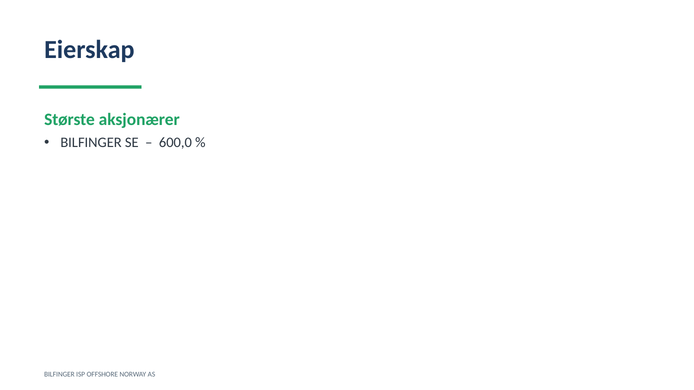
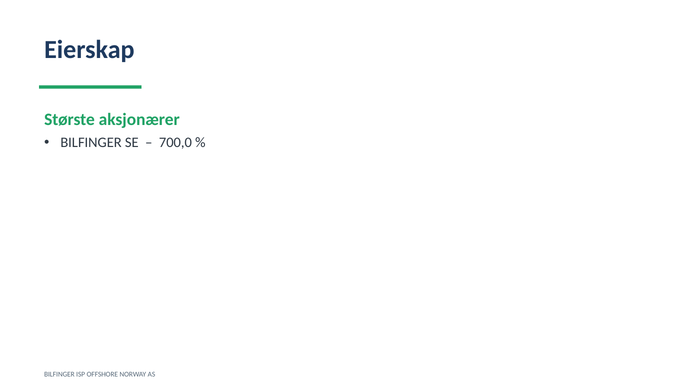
600,0: 600,0 -> 700,0
